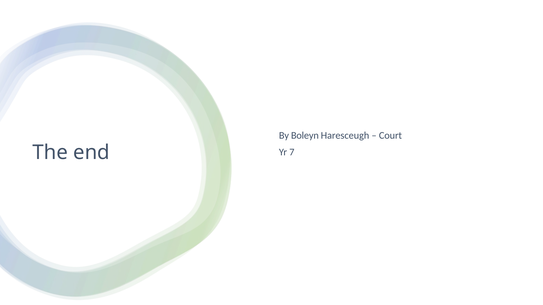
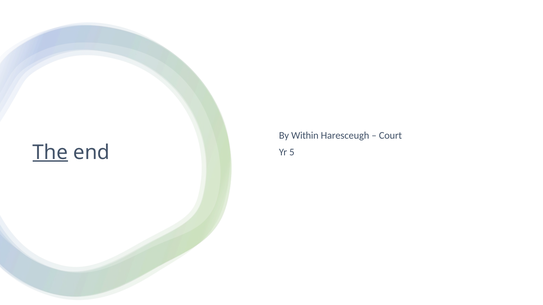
Boleyn: Boleyn -> Within
The underline: none -> present
7: 7 -> 5
